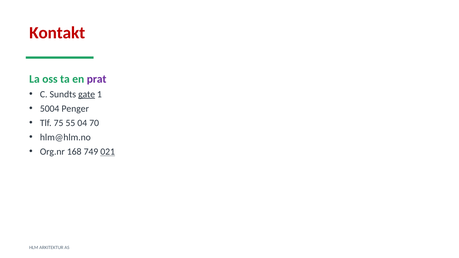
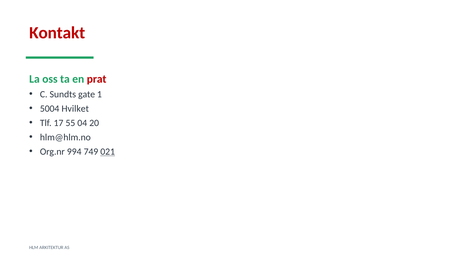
prat colour: purple -> red
gate underline: present -> none
Penger: Penger -> Hvilket
75: 75 -> 17
70: 70 -> 20
168: 168 -> 994
